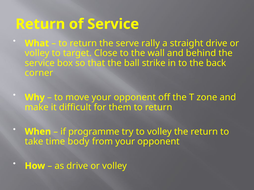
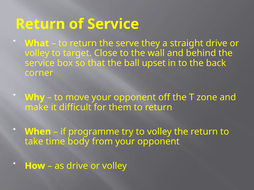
rally: rally -> they
strike: strike -> upset
